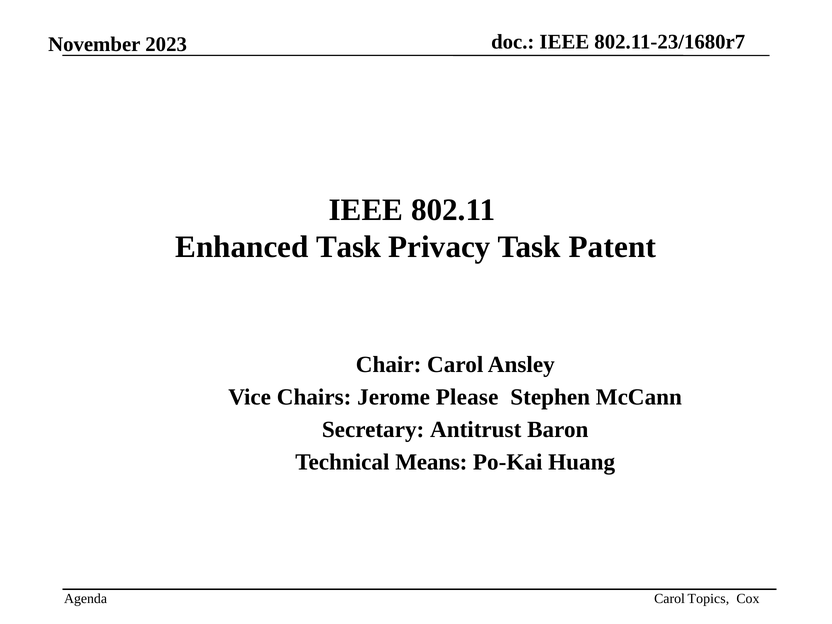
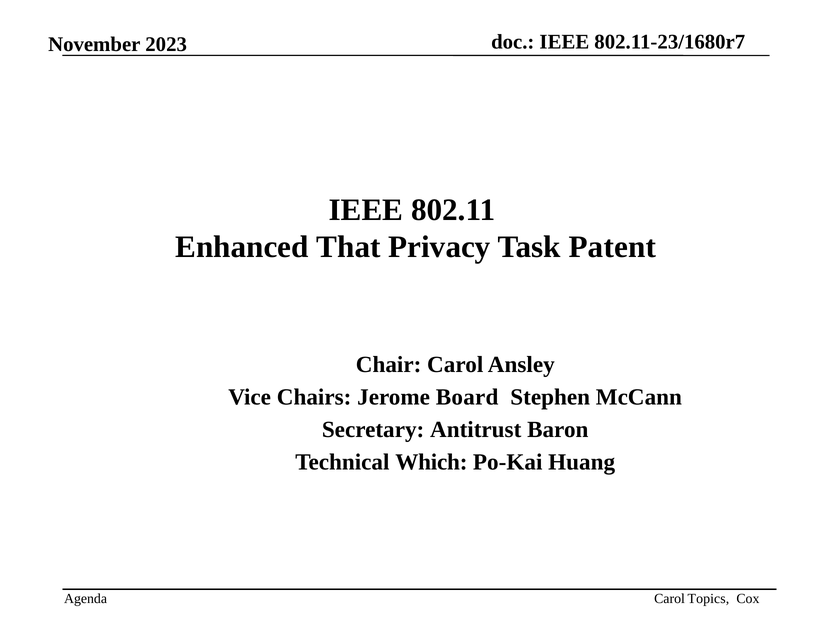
Enhanced Task: Task -> That
Please: Please -> Board
Means: Means -> Which
